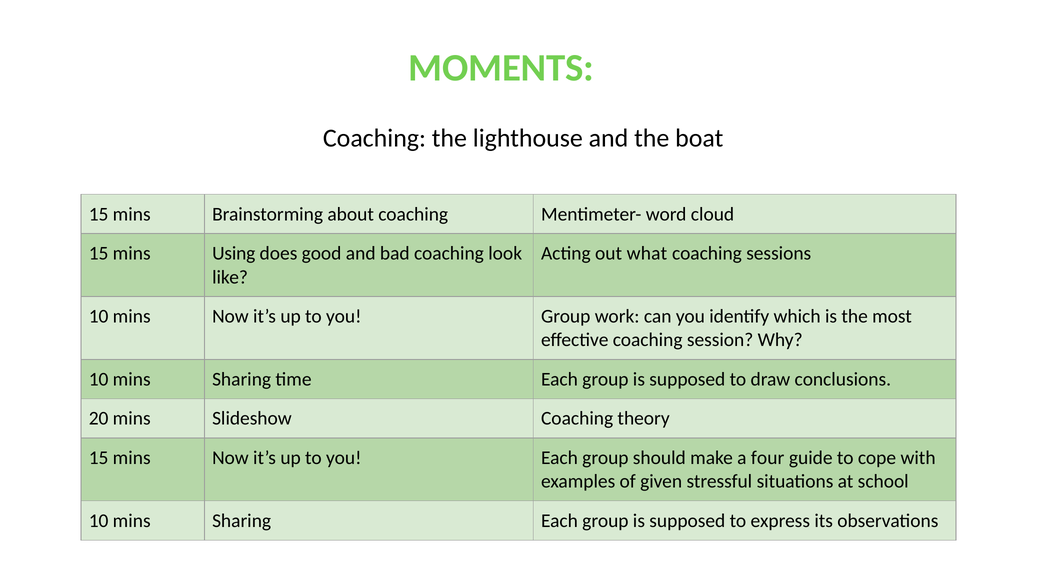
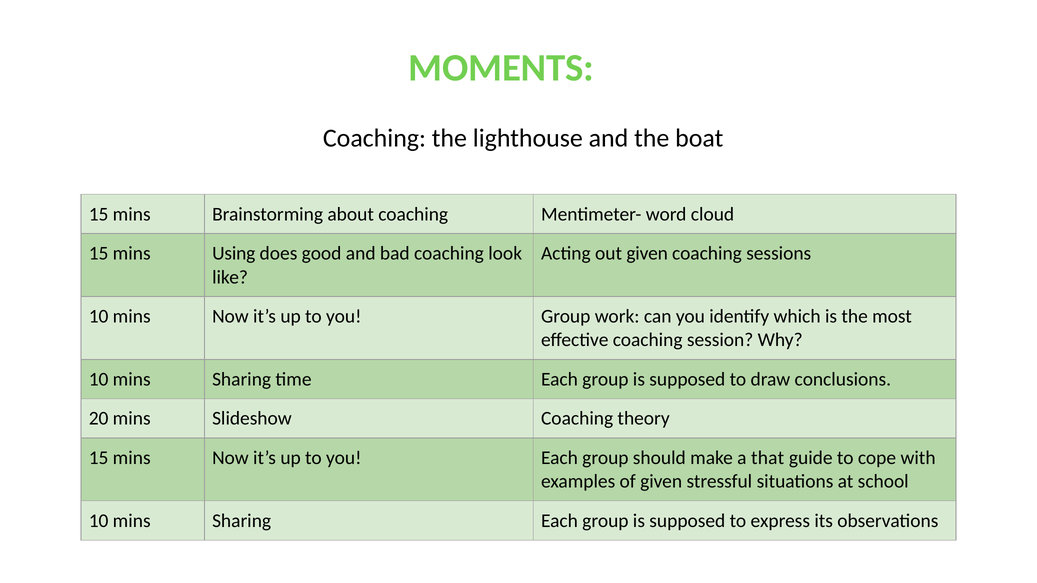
out what: what -> given
four: four -> that
